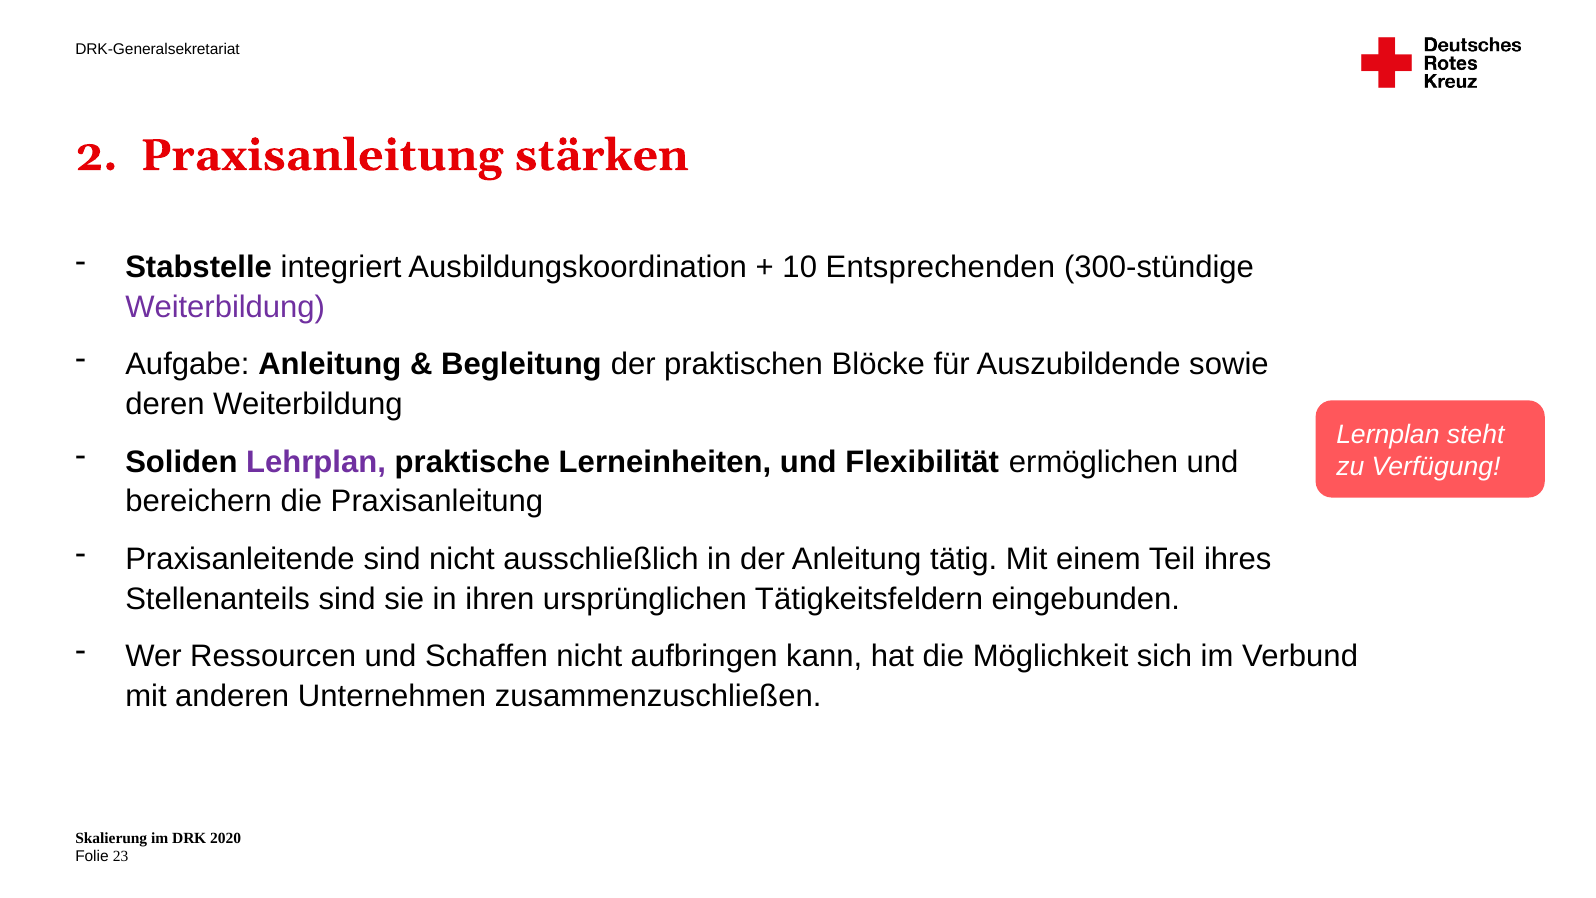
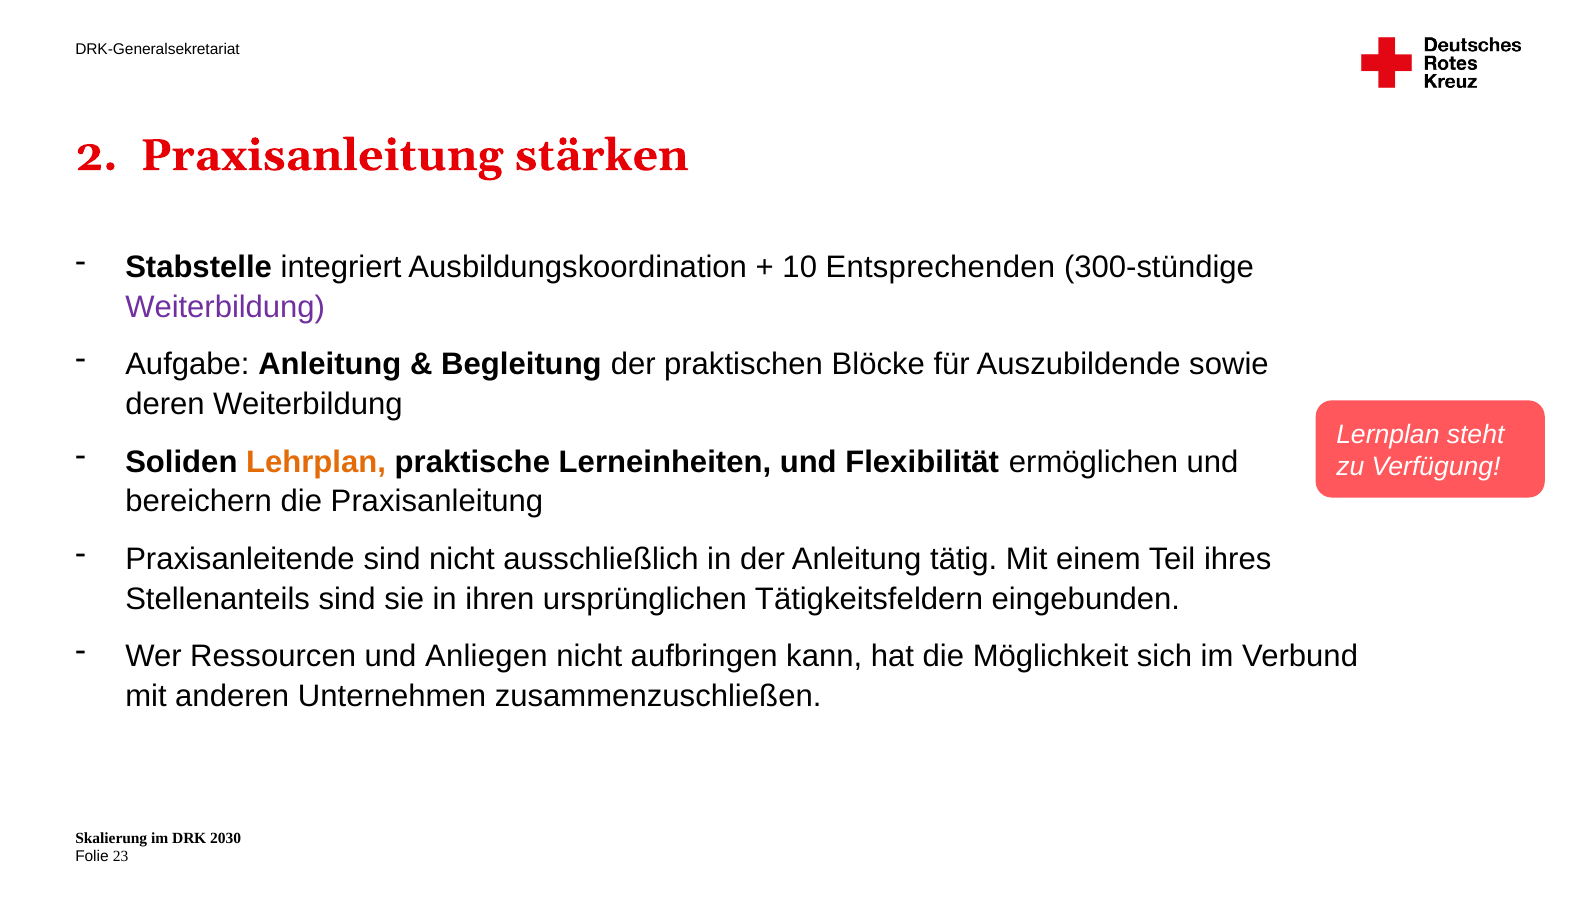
Lehrplan colour: purple -> orange
Schaffen: Schaffen -> Anliegen
2020: 2020 -> 2030
